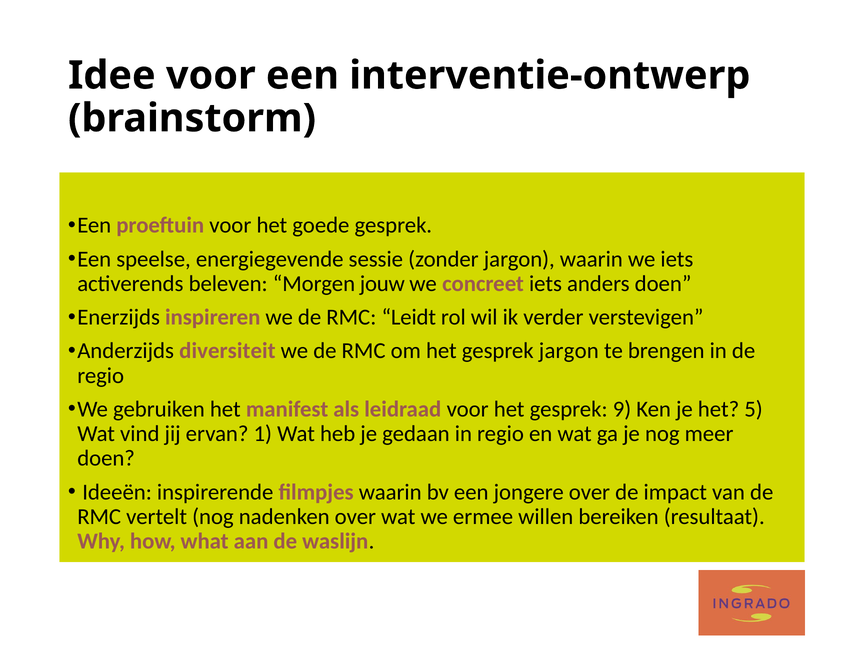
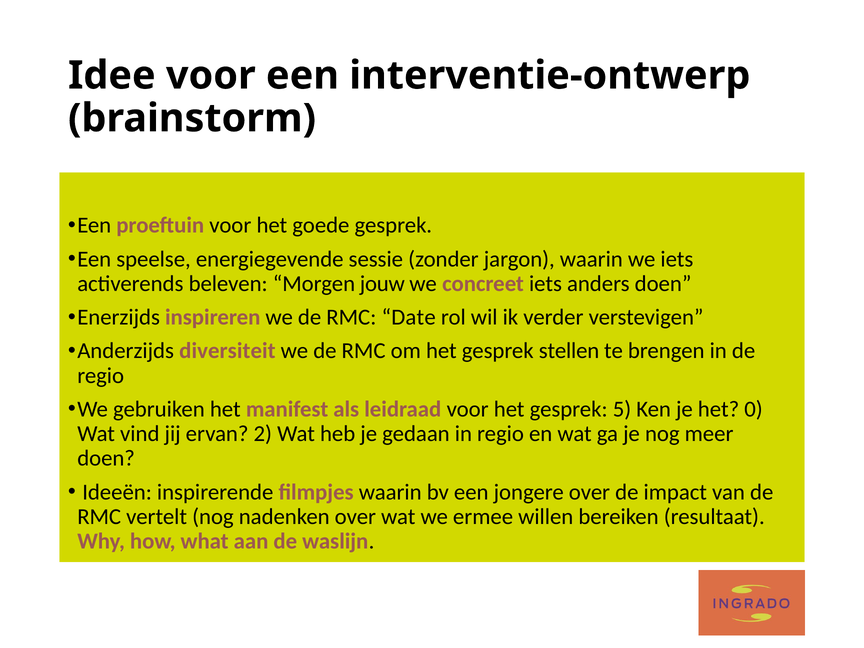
Leidt: Leidt -> Date
gesprek jargon: jargon -> stellen
9: 9 -> 5
5: 5 -> 0
1: 1 -> 2
